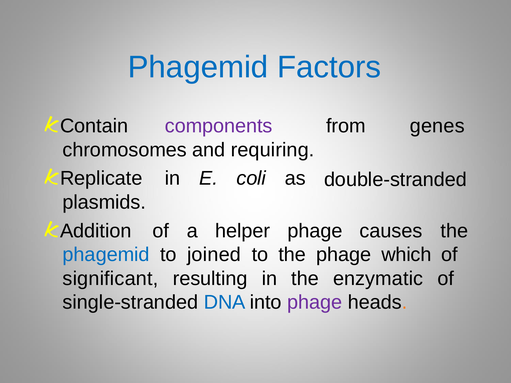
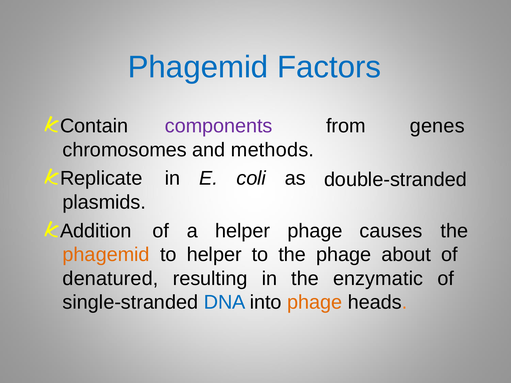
requiring: requiring -> methods
phagemid at (106, 255) colour: blue -> orange
to joined: joined -> helper
which: which -> about
significant: significant -> denatured
phage at (315, 303) colour: purple -> orange
